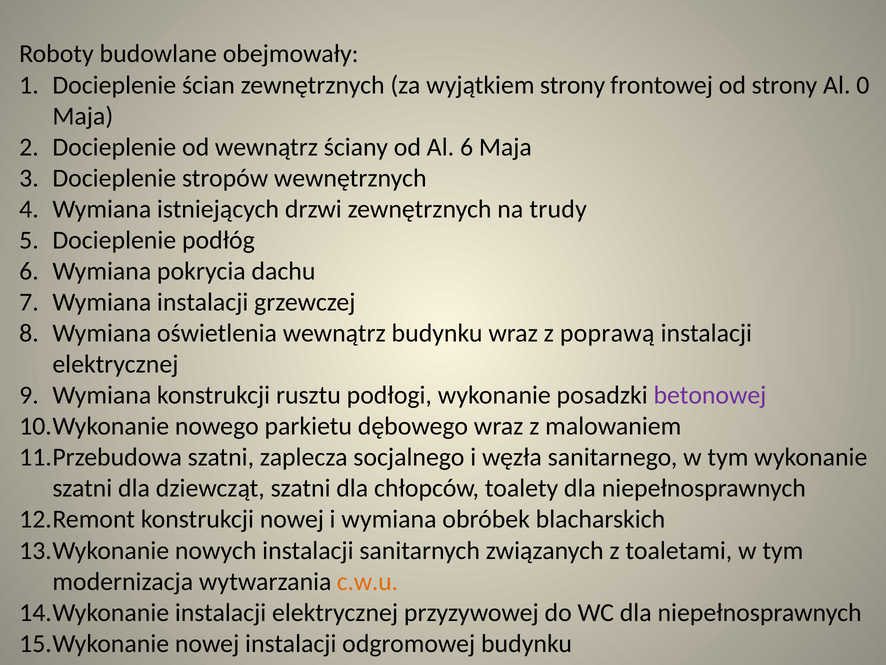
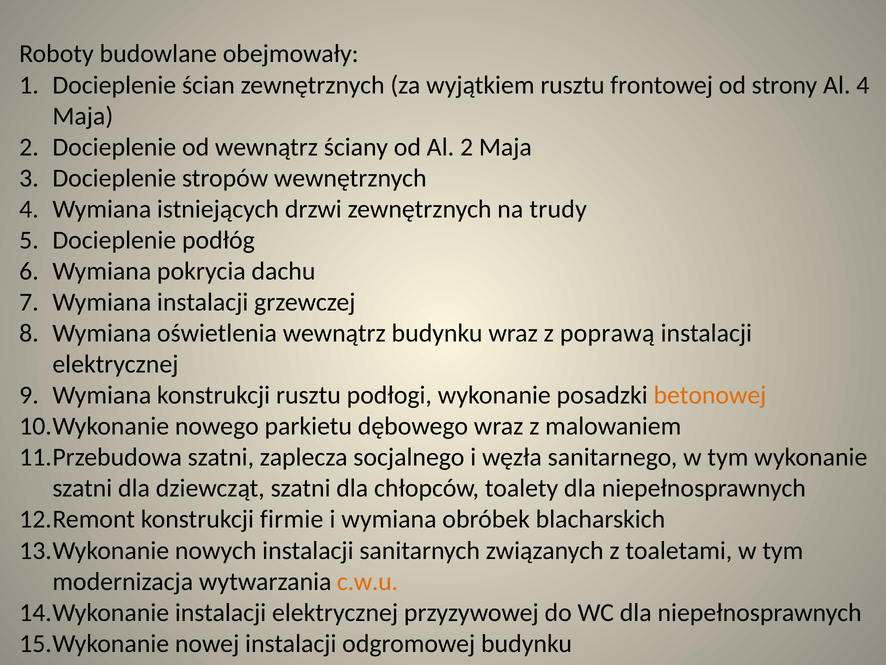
wyjątkiem strony: strony -> rusztu
Al 0: 0 -> 4
Al 6: 6 -> 2
betonowej colour: purple -> orange
konstrukcji nowej: nowej -> firmie
